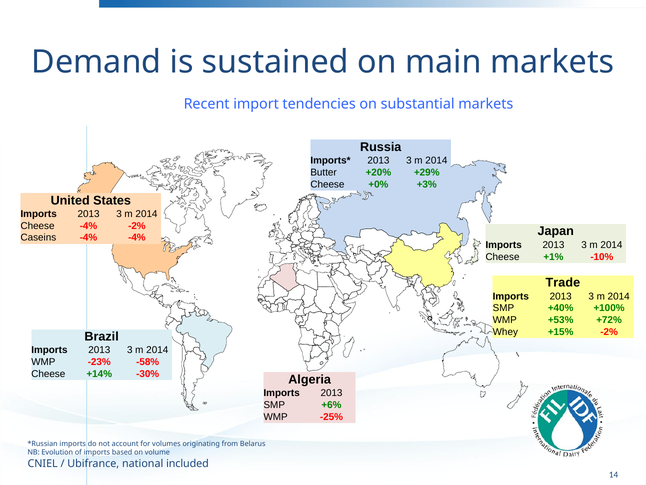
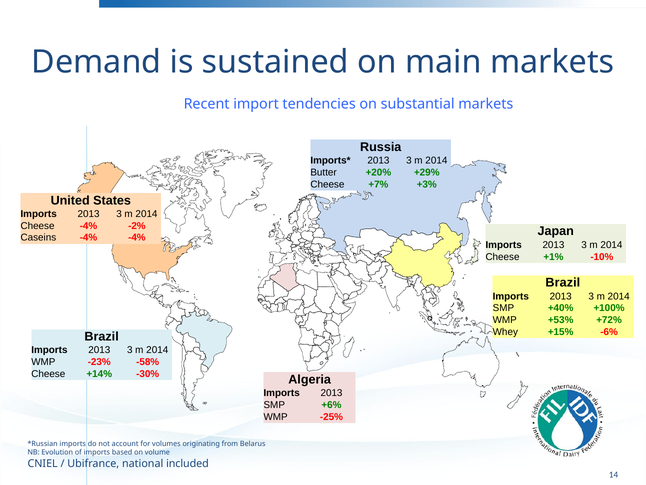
+0%: +0% -> +7%
Trade at (563, 282): Trade -> Brazil
+15% -2%: -2% -> -6%
